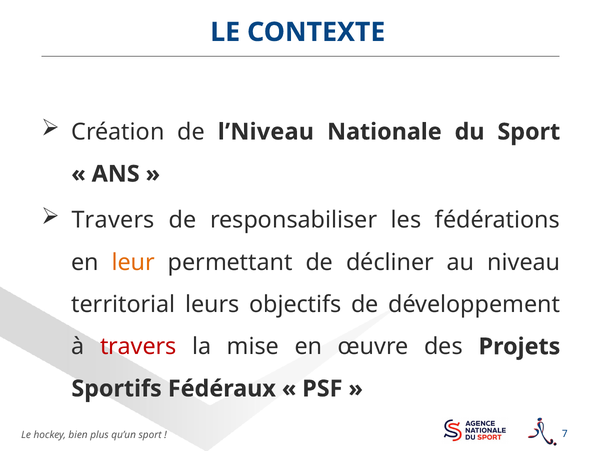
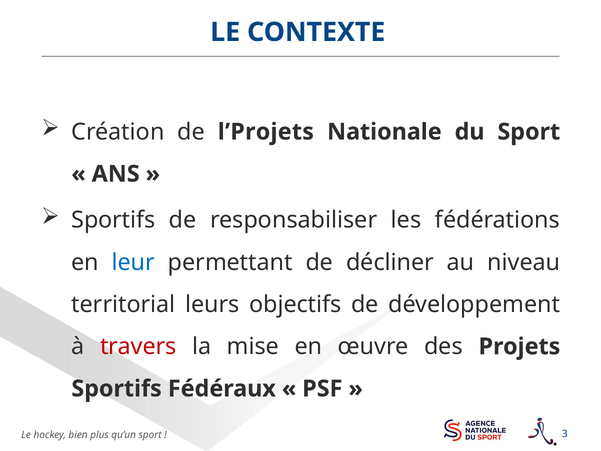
l’Niveau: l’Niveau -> l’Projets
Travers at (113, 220): Travers -> Sportifs
leur colour: orange -> blue
7: 7 -> 3
